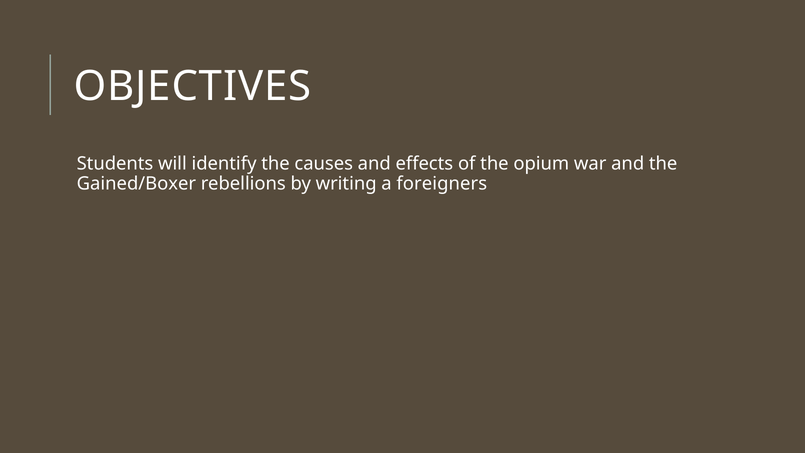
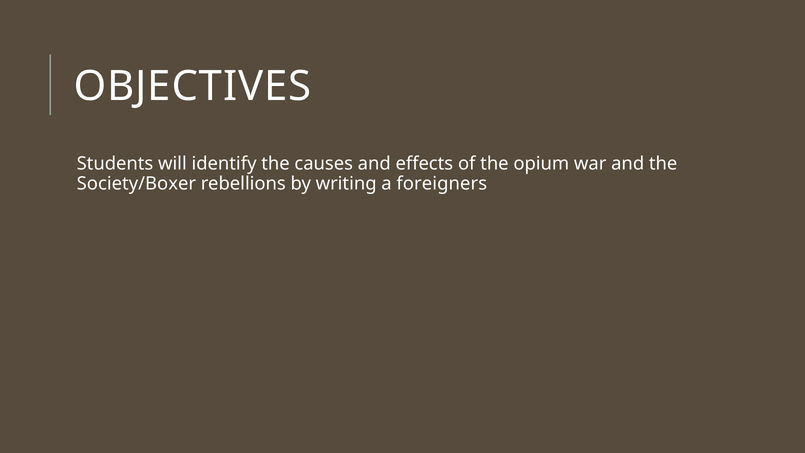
Gained/Boxer: Gained/Boxer -> Society/Boxer
